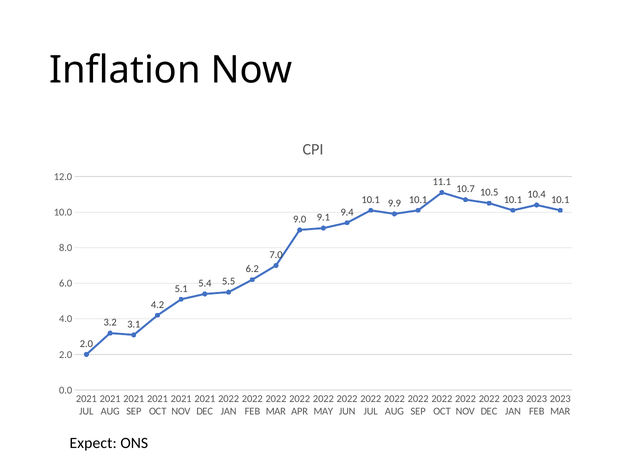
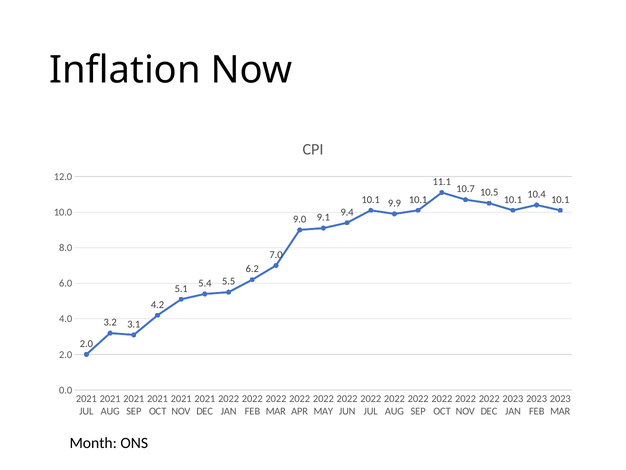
Expect: Expect -> Month
